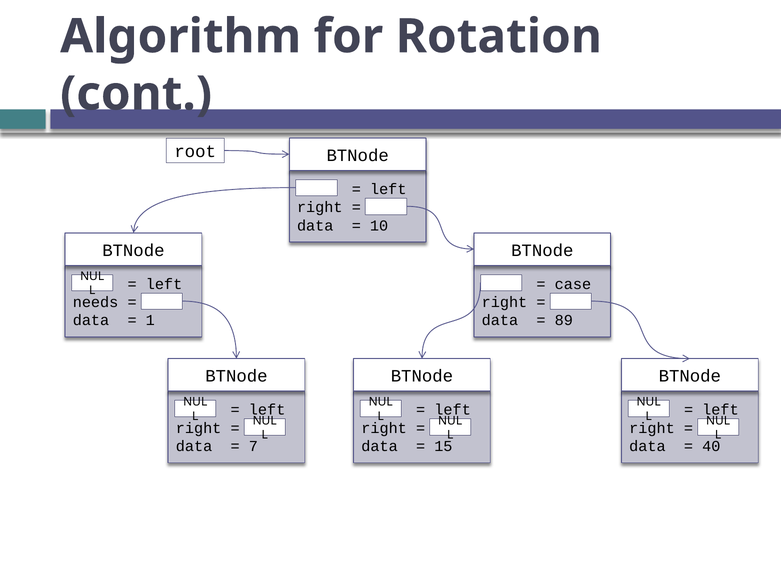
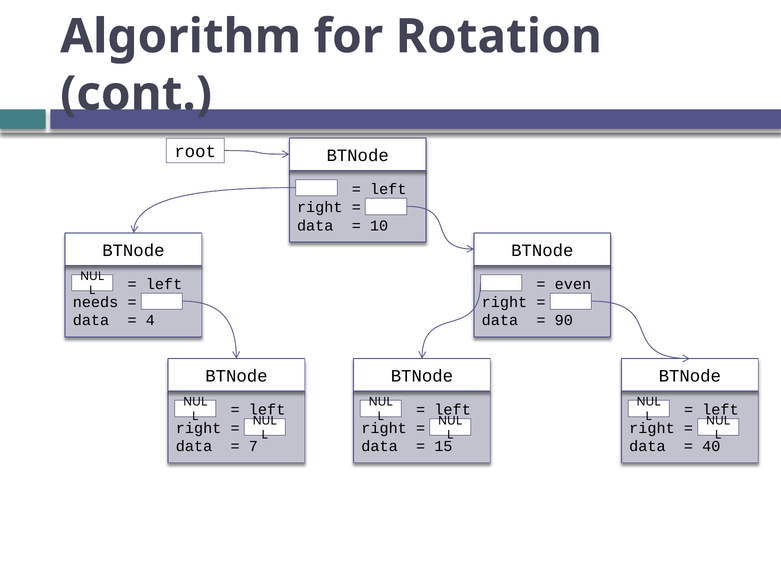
case: case -> even
1: 1 -> 4
89: 89 -> 90
